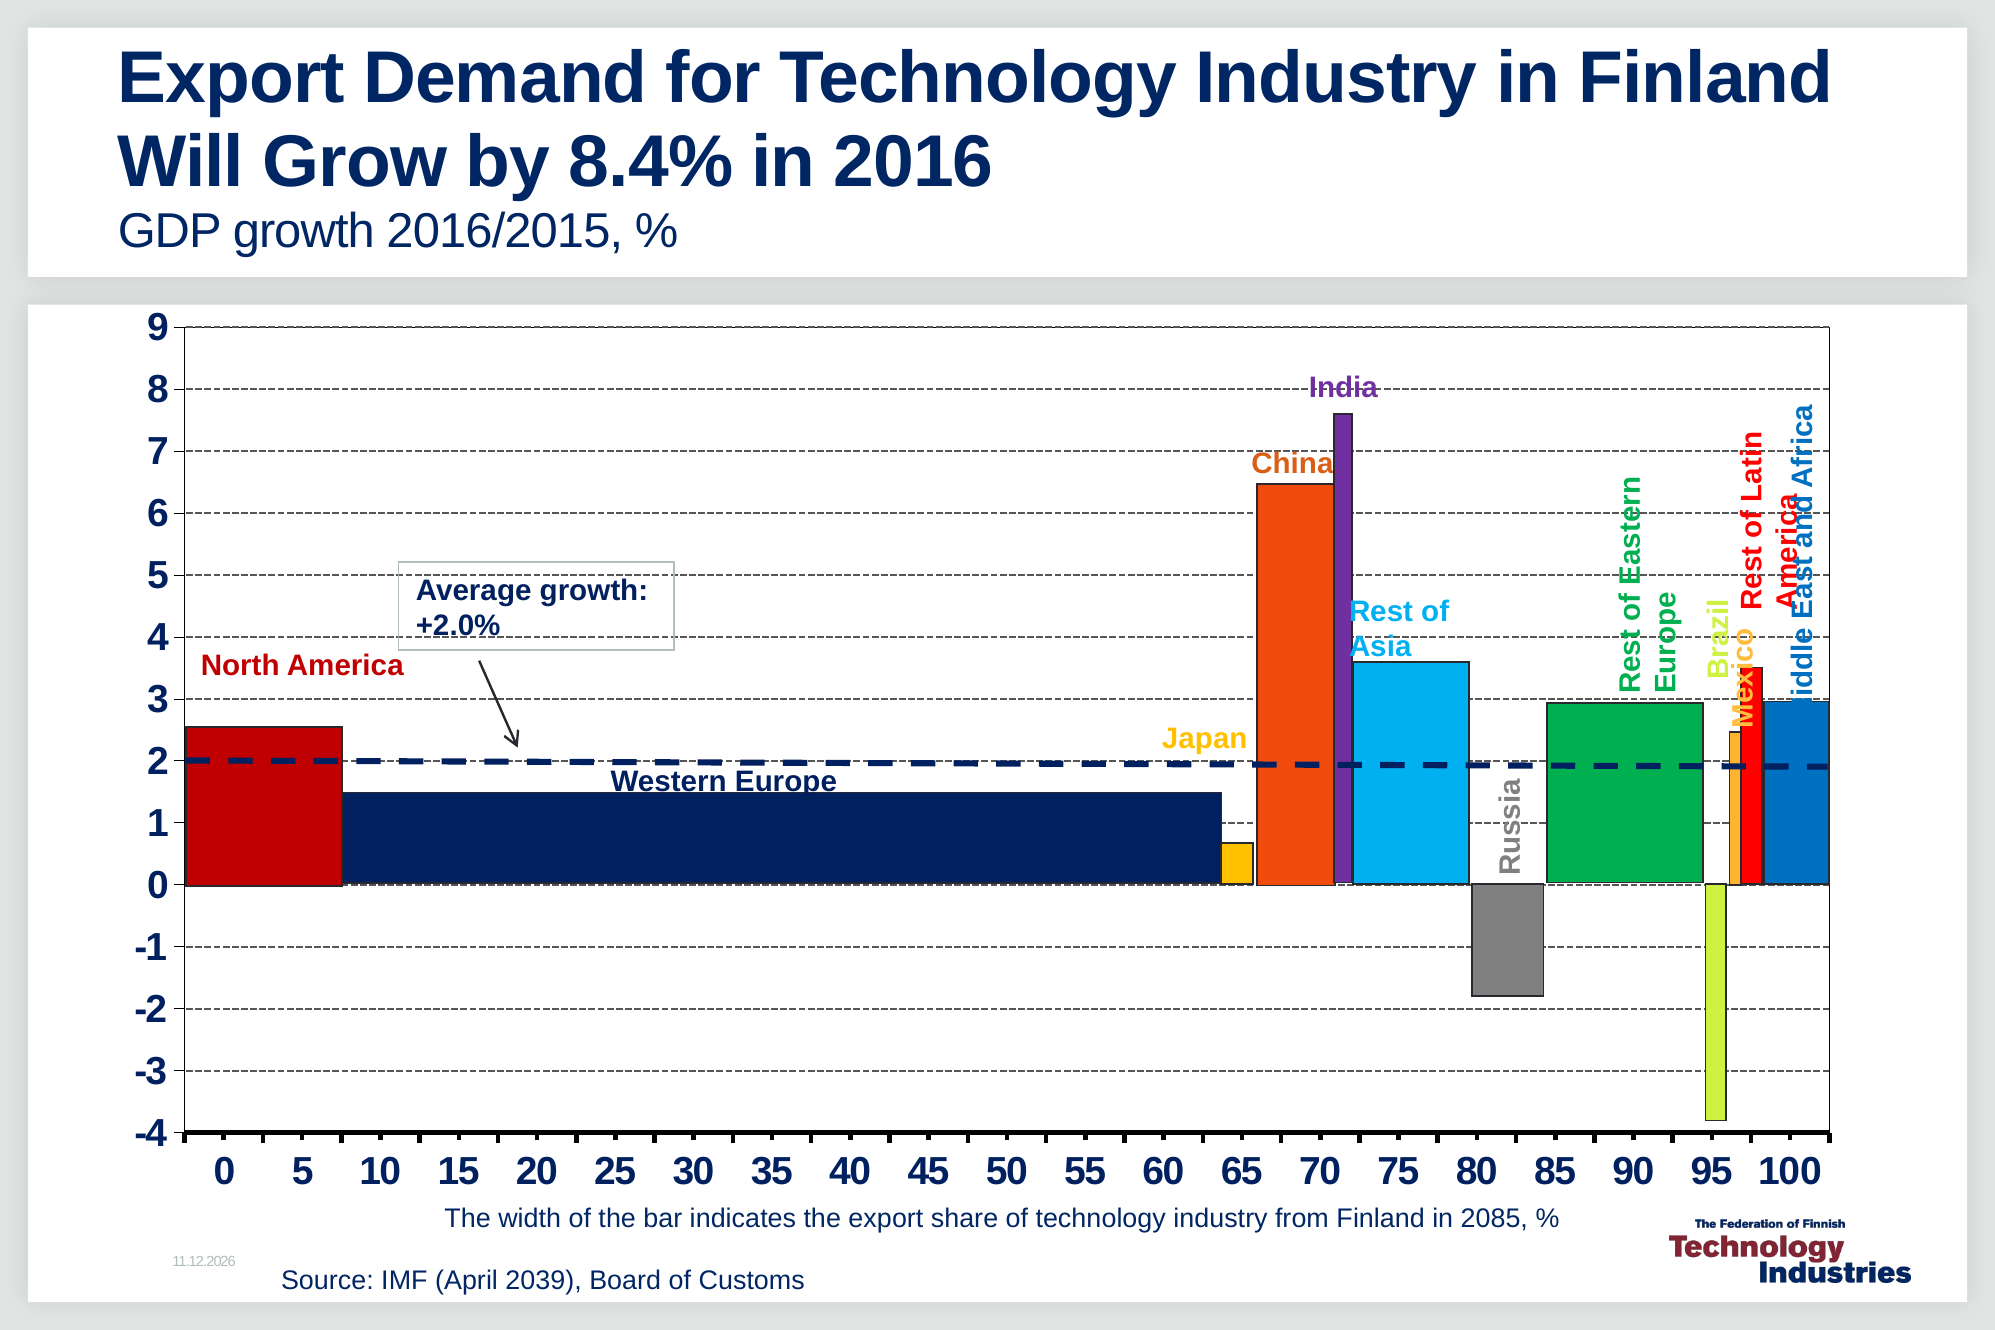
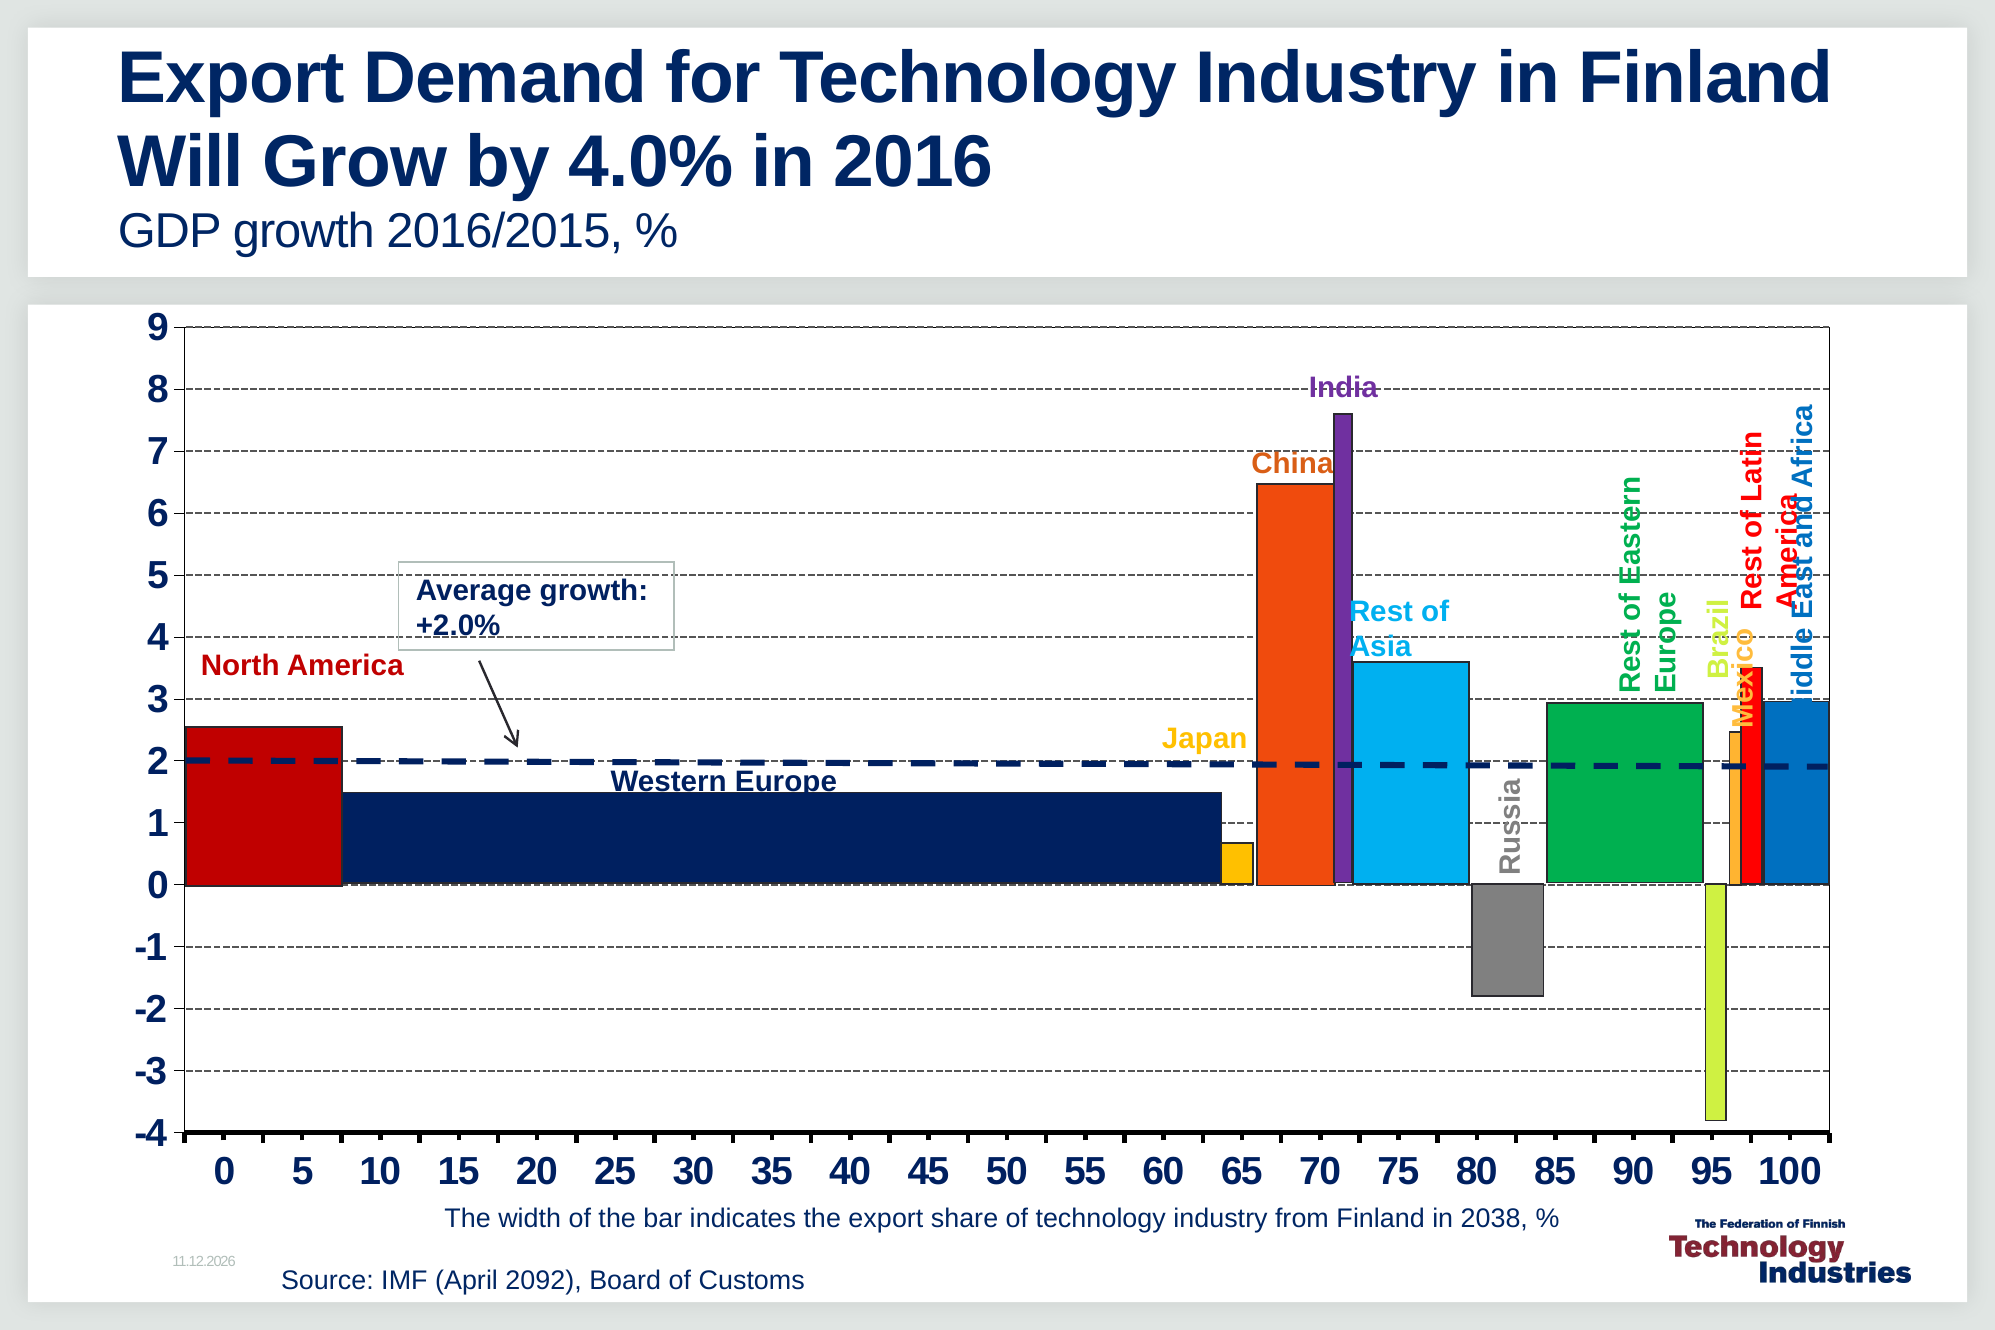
8.4%: 8.4% -> 4.0%
2085: 2085 -> 2038
2039: 2039 -> 2092
